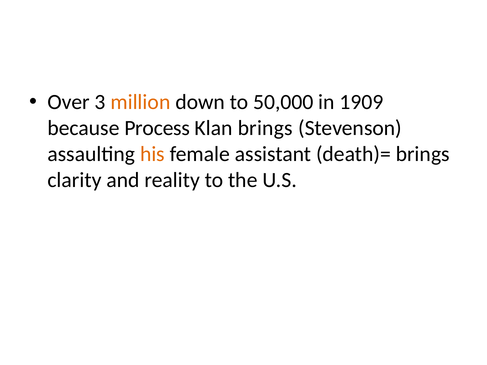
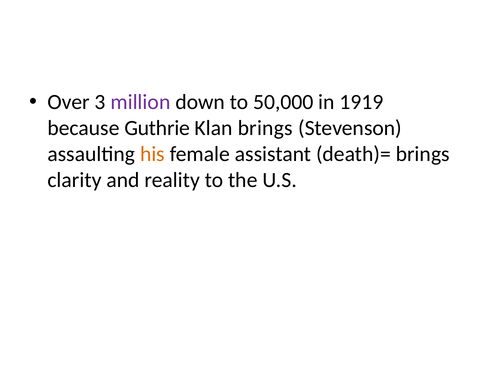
million colour: orange -> purple
1909: 1909 -> 1919
Process: Process -> Guthrie
